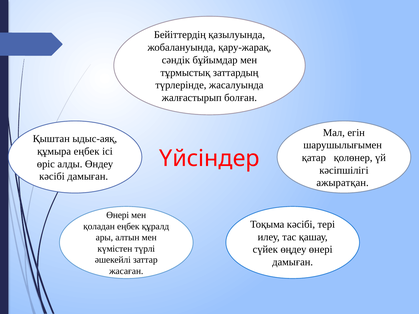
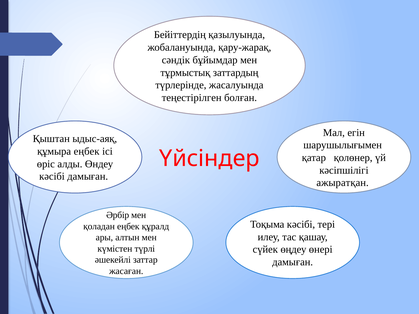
жалғастырып: жалғастырып -> теңестірілген
Өнері at (118, 215): Өнері -> Әрбір
